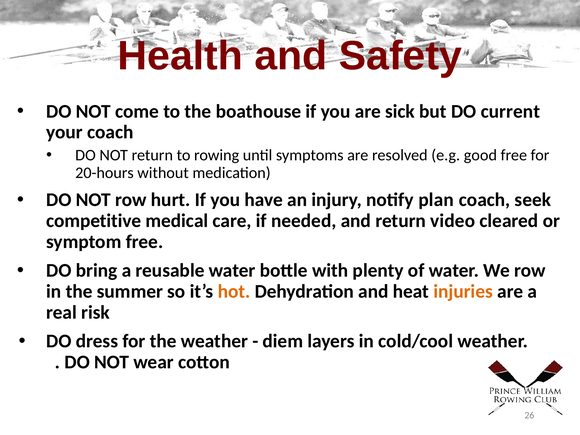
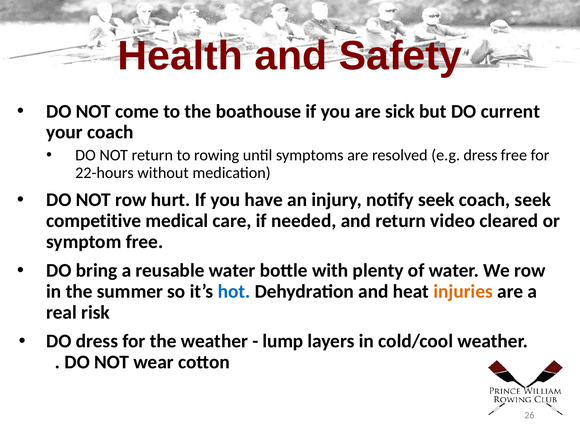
e.g good: good -> dress
20-hours: 20-hours -> 22-hours
notify plan: plan -> seek
hot colour: orange -> blue
diem: diem -> lump
